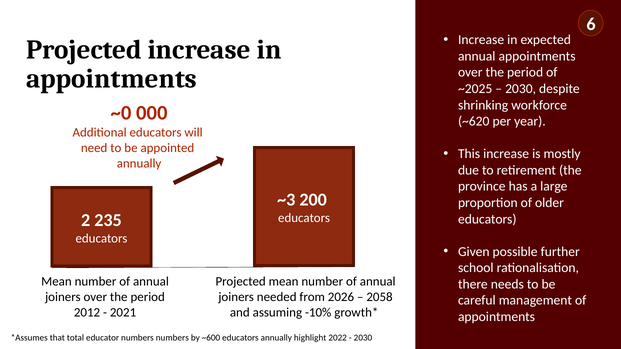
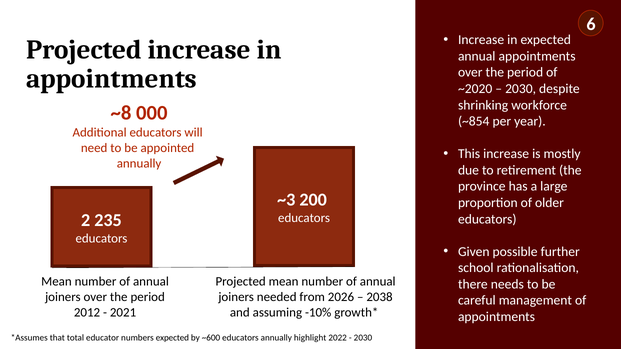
~2025: ~2025 -> ~2020
~0: ~0 -> ~8
~620: ~620 -> ~854
2058: 2058 -> 2038
numbers numbers: numbers -> expected
